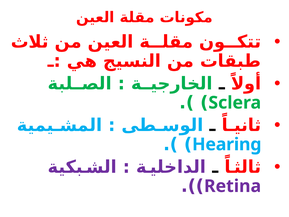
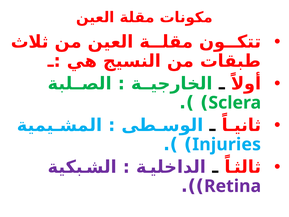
Hearing: Hearing -> Injuries
